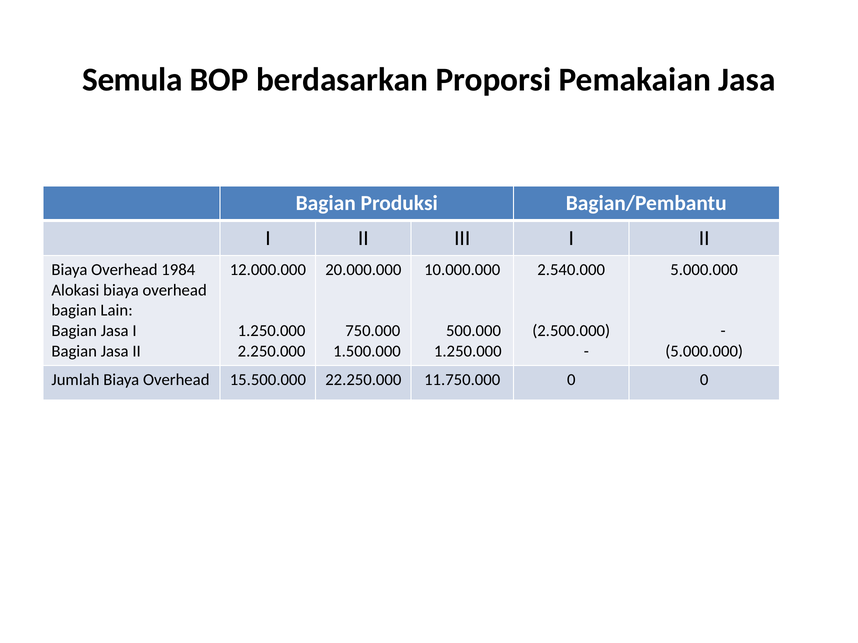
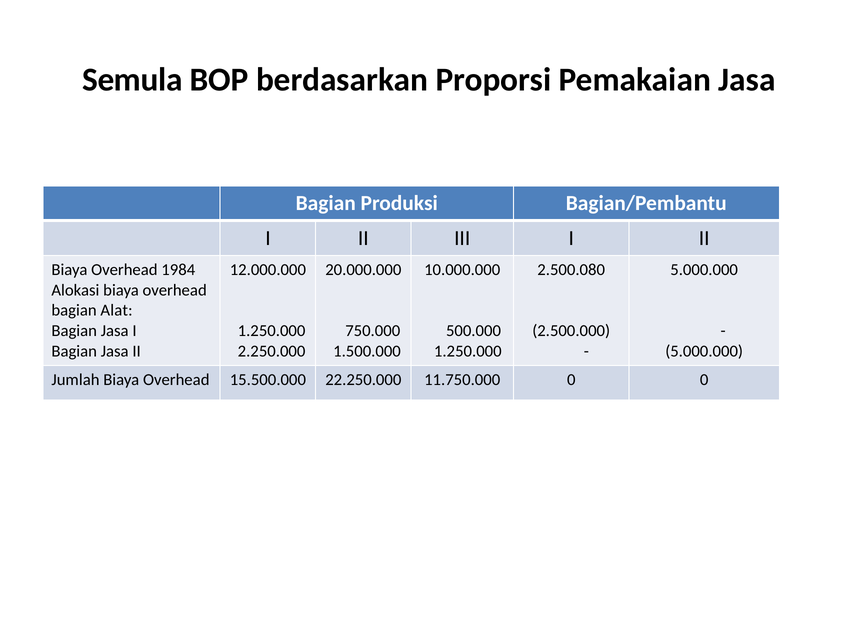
2.540.000: 2.540.000 -> 2.500.080
Lain: Lain -> Alat
